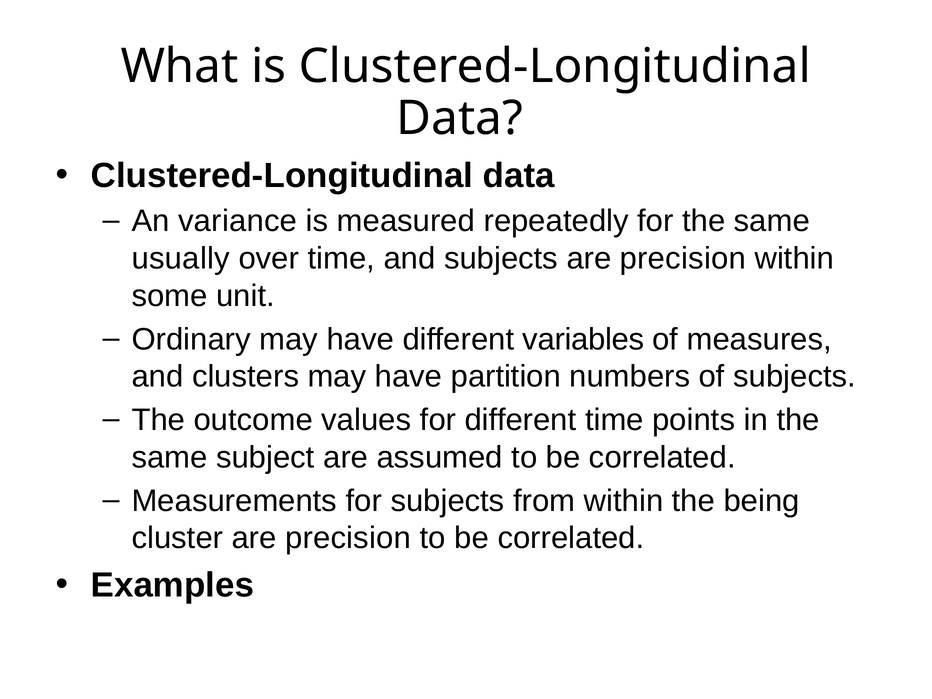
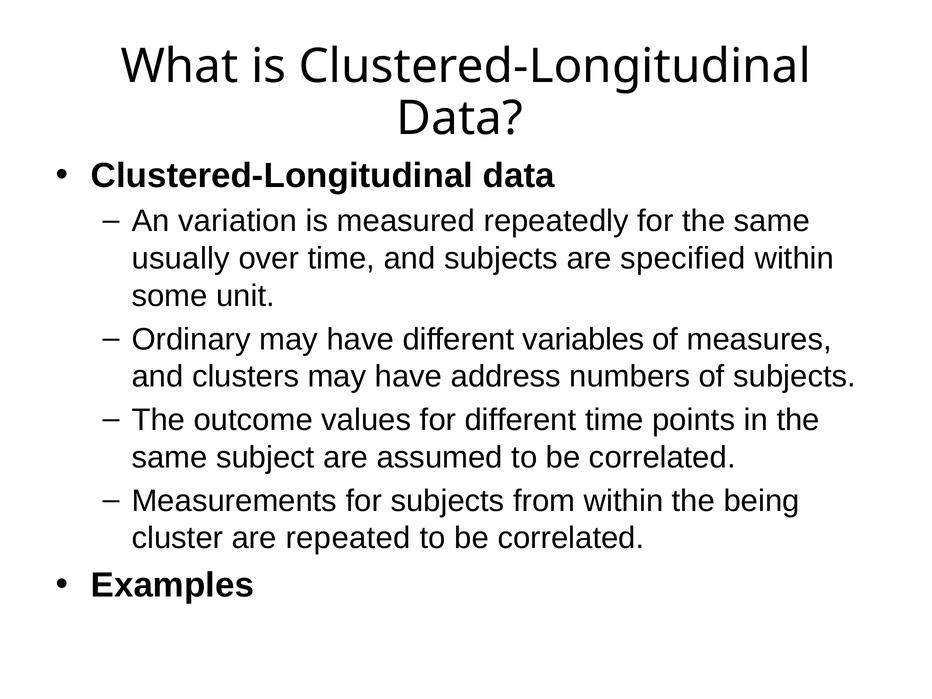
variance: variance -> variation
subjects are precision: precision -> specified
partition: partition -> address
cluster are precision: precision -> repeated
